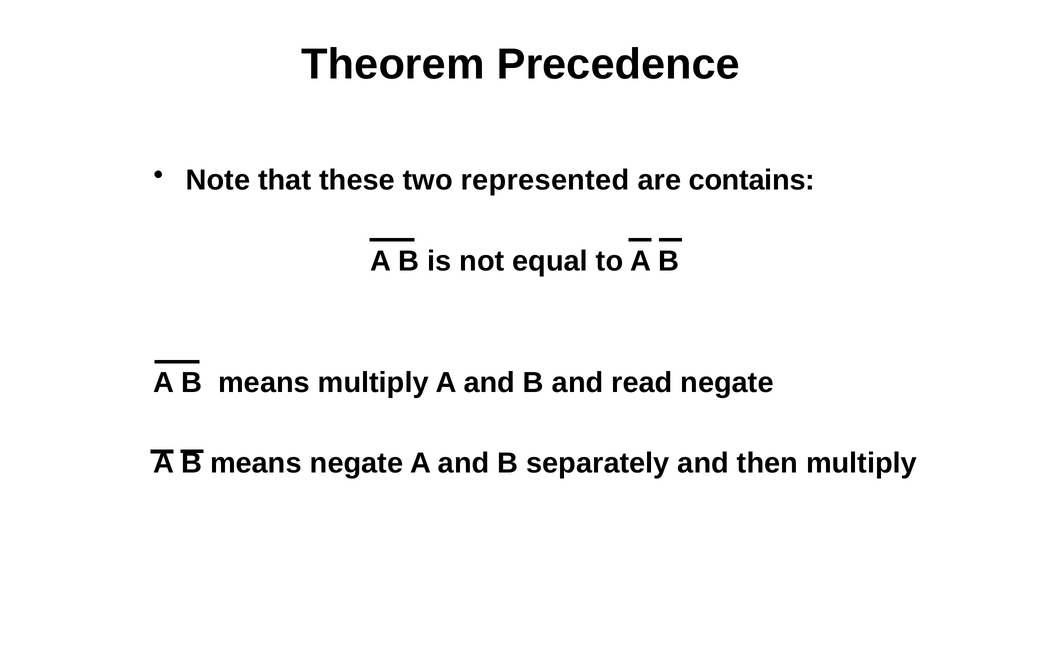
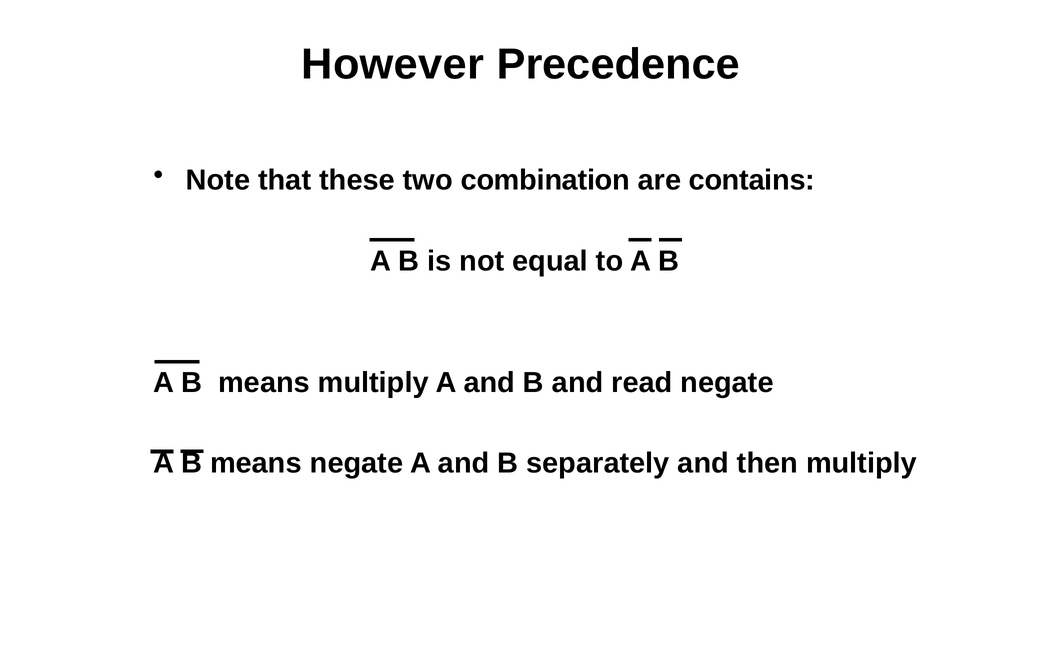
Theorem: Theorem -> However
represented: represented -> combination
